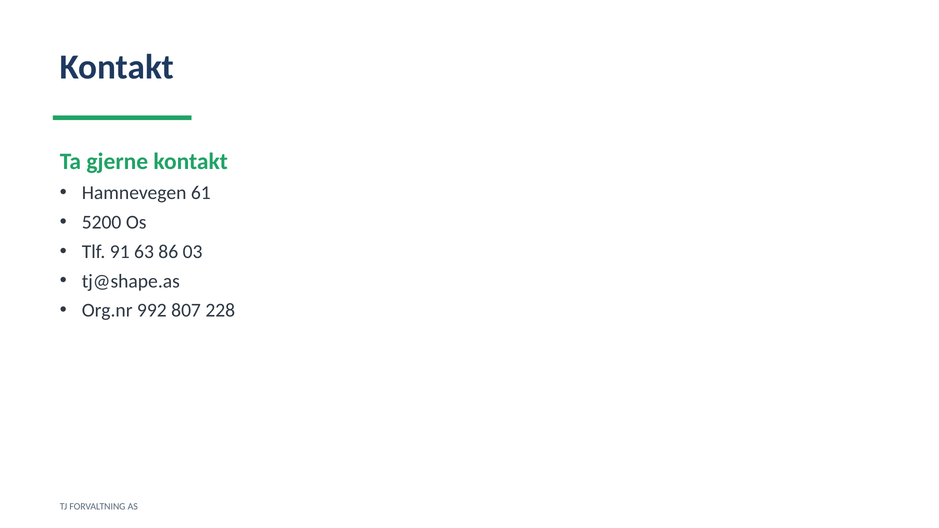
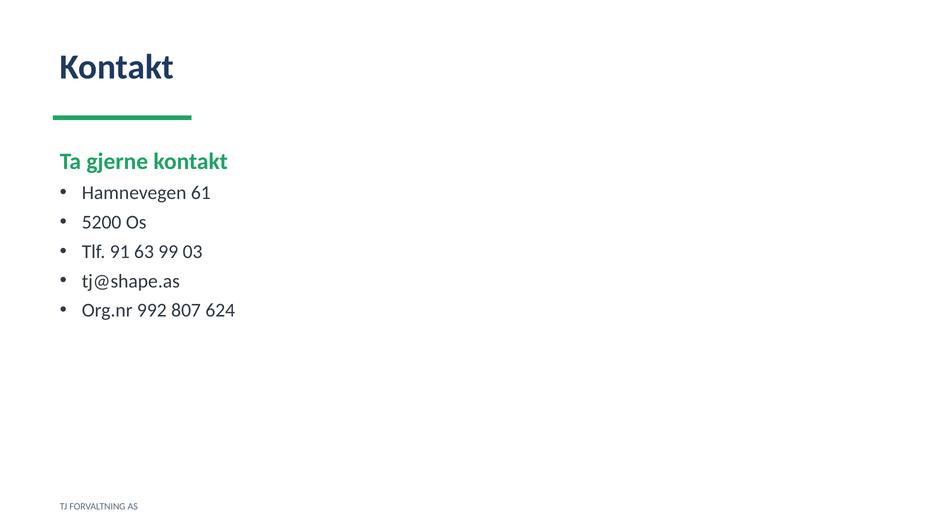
86: 86 -> 99
228: 228 -> 624
